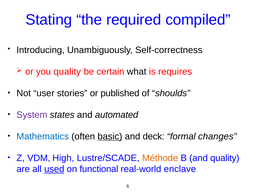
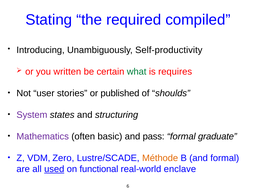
Self-correctness: Self-correctness -> Self-productivity
you quality: quality -> written
what colour: black -> green
automated: automated -> structuring
Mathematics colour: blue -> purple
basic underline: present -> none
deck: deck -> pass
changes: changes -> graduate
High: High -> Zero
and quality: quality -> formal
